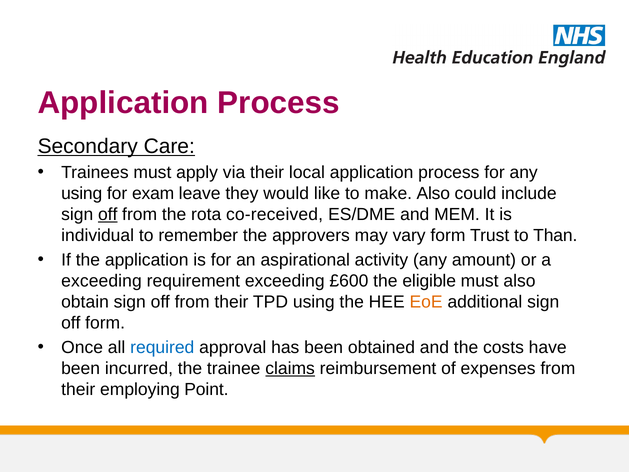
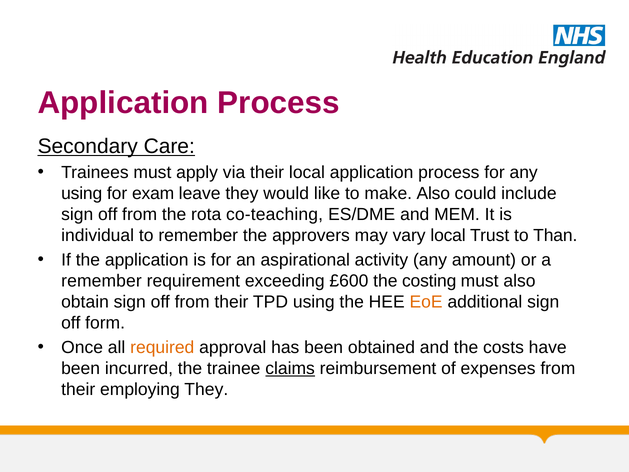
off at (108, 214) underline: present -> none
co-received: co-received -> co-teaching
vary form: form -> local
exceeding at (101, 281): exceeding -> remember
eligible: eligible -> costing
required colour: blue -> orange
employing Point: Point -> They
